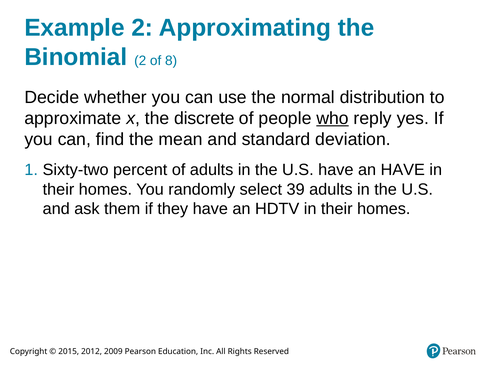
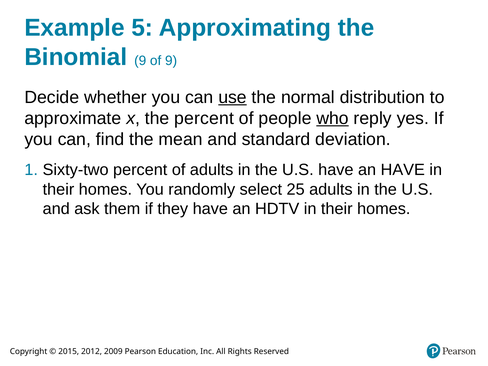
Example 2: 2 -> 5
Binomial 2: 2 -> 9
of 8: 8 -> 9
use underline: none -> present
the discrete: discrete -> percent
39: 39 -> 25
